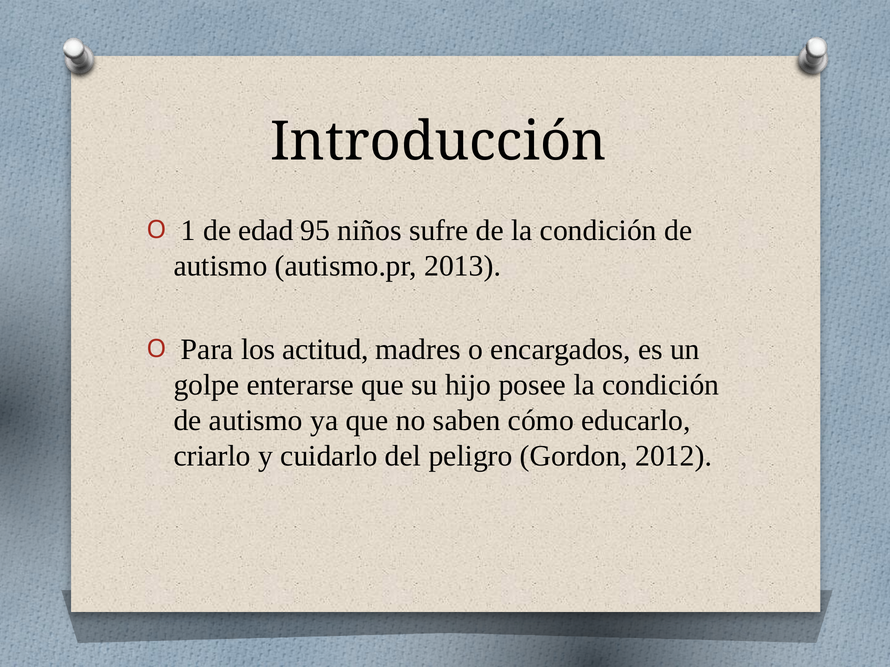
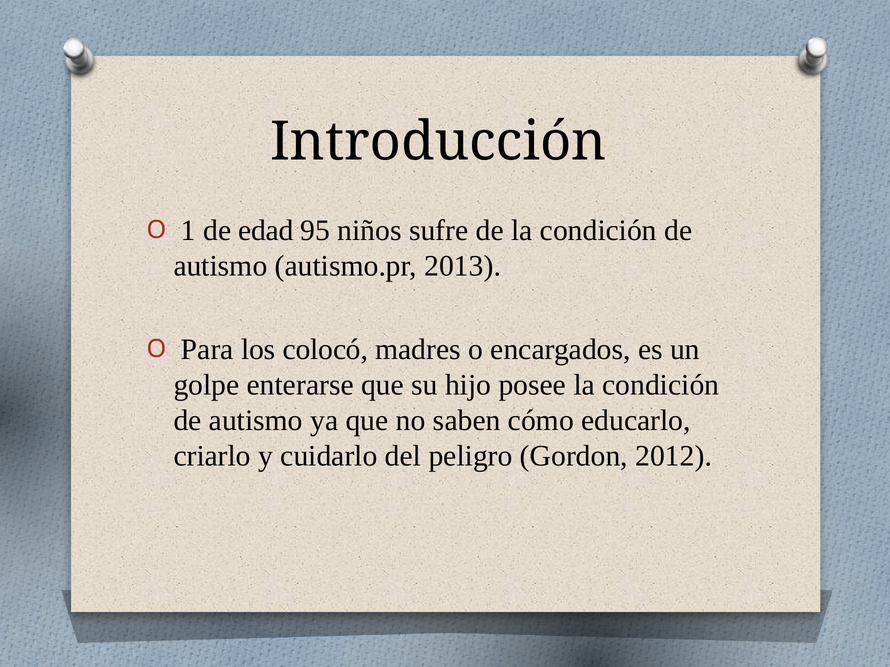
actitud: actitud -> colocó
